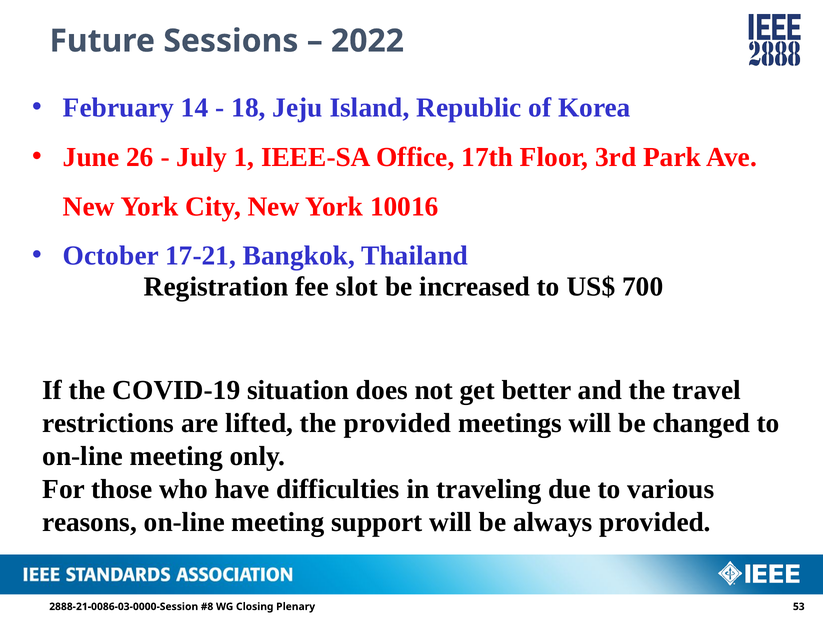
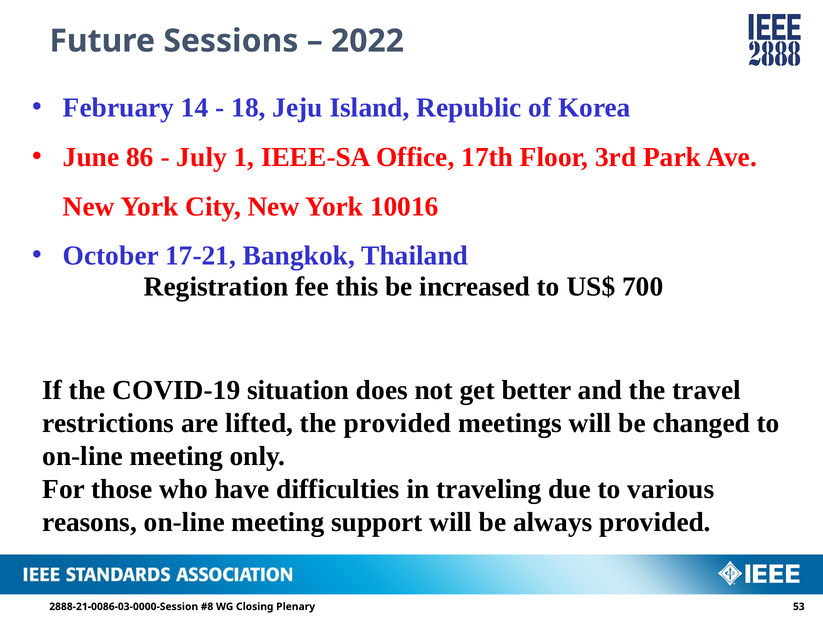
26: 26 -> 86
slot: slot -> this
